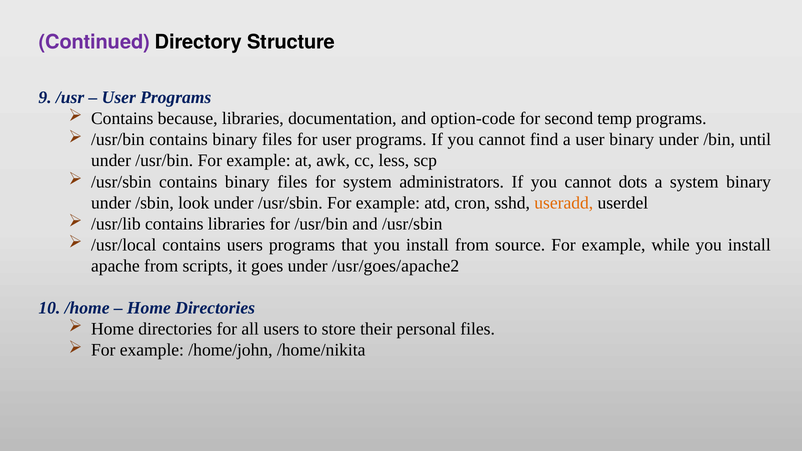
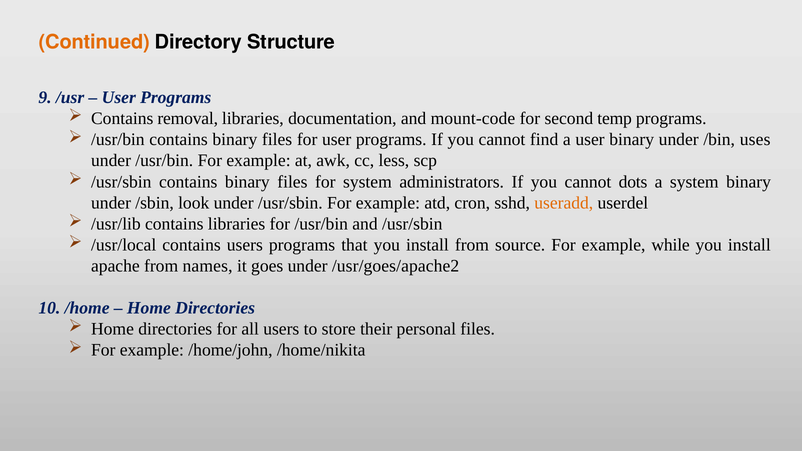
Continued colour: purple -> orange
because: because -> removal
option-code: option-code -> mount-code
until: until -> uses
scripts: scripts -> names
